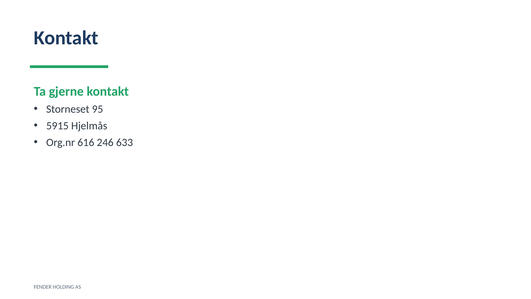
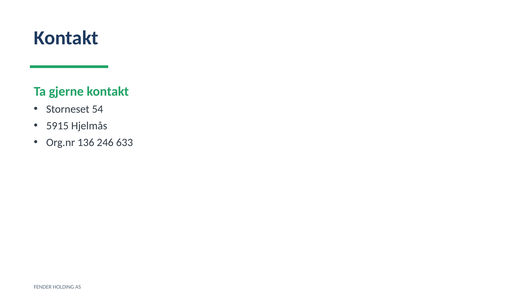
95: 95 -> 54
616: 616 -> 136
